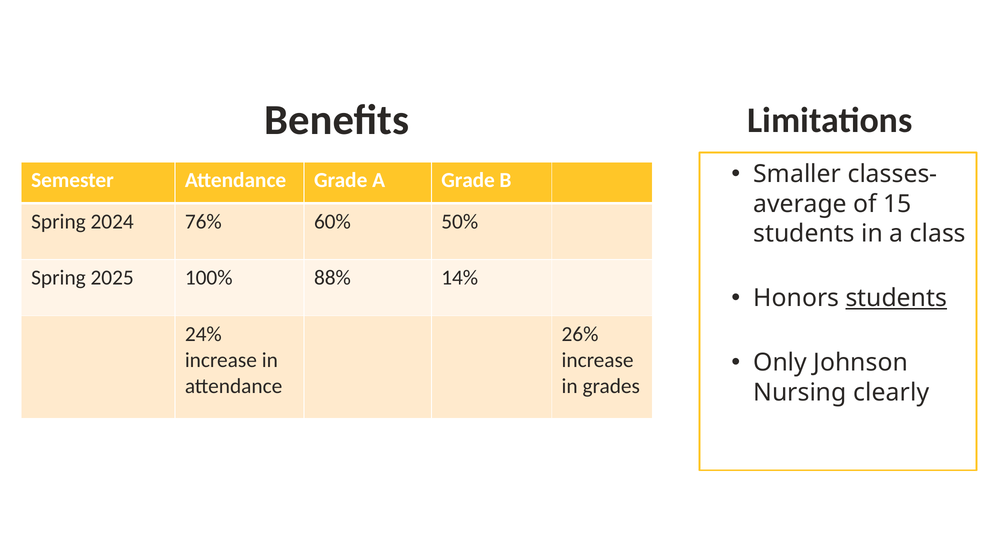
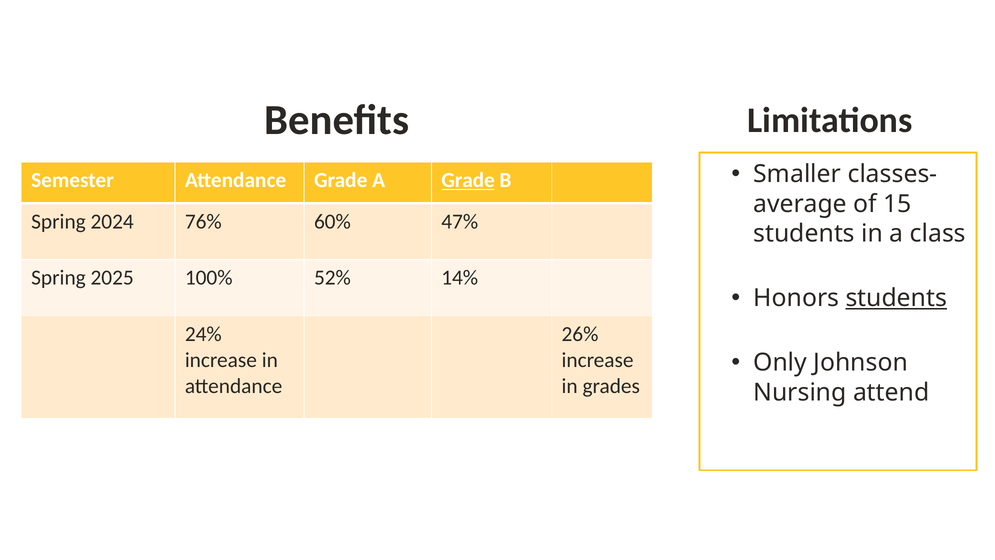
Grade at (468, 180) underline: none -> present
50%: 50% -> 47%
88%: 88% -> 52%
clearly: clearly -> attend
